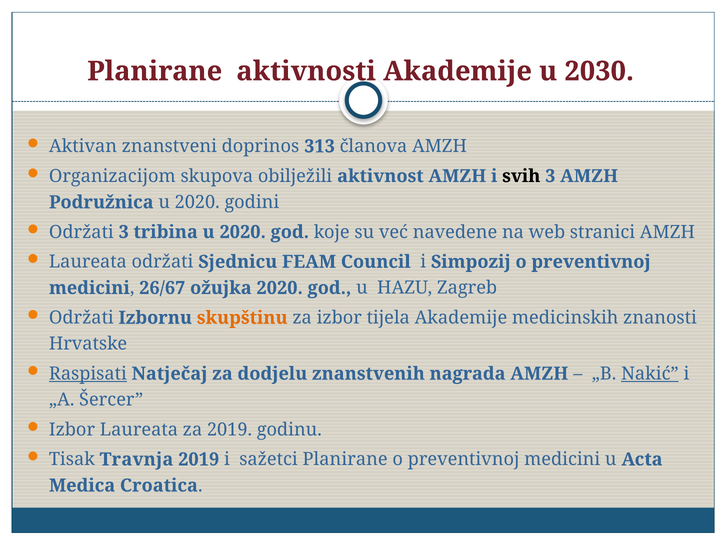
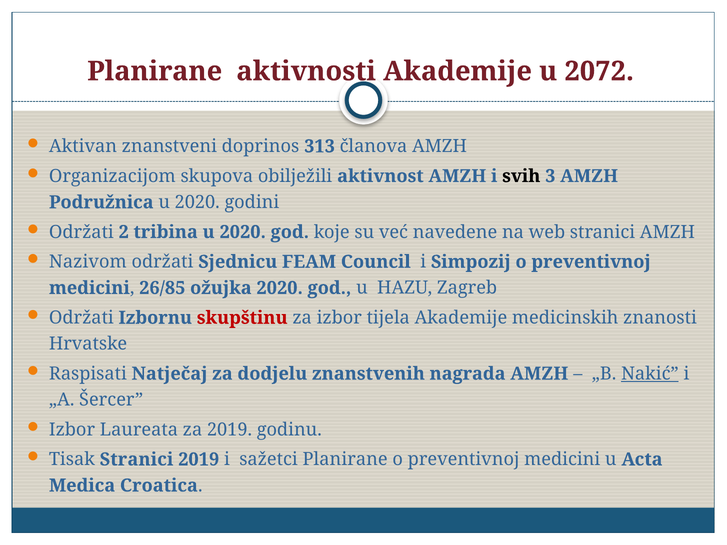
2030: 2030 -> 2072
Održati 3: 3 -> 2
Laureata at (88, 262): Laureata -> Nazivom
26/67: 26/67 -> 26/85
skupštinu colour: orange -> red
Raspisati underline: present -> none
Tisak Travnja: Travnja -> Stranici
